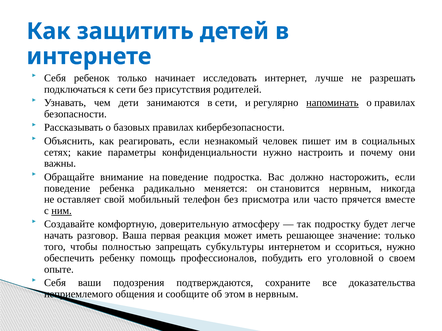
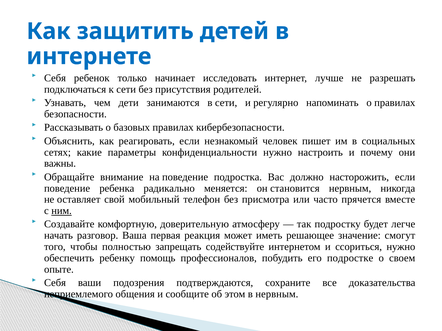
напоминать underline: present -> none
значение только: только -> смогут
субкультуры: субкультуры -> содействуйте
уголовной: уголовной -> подростке
